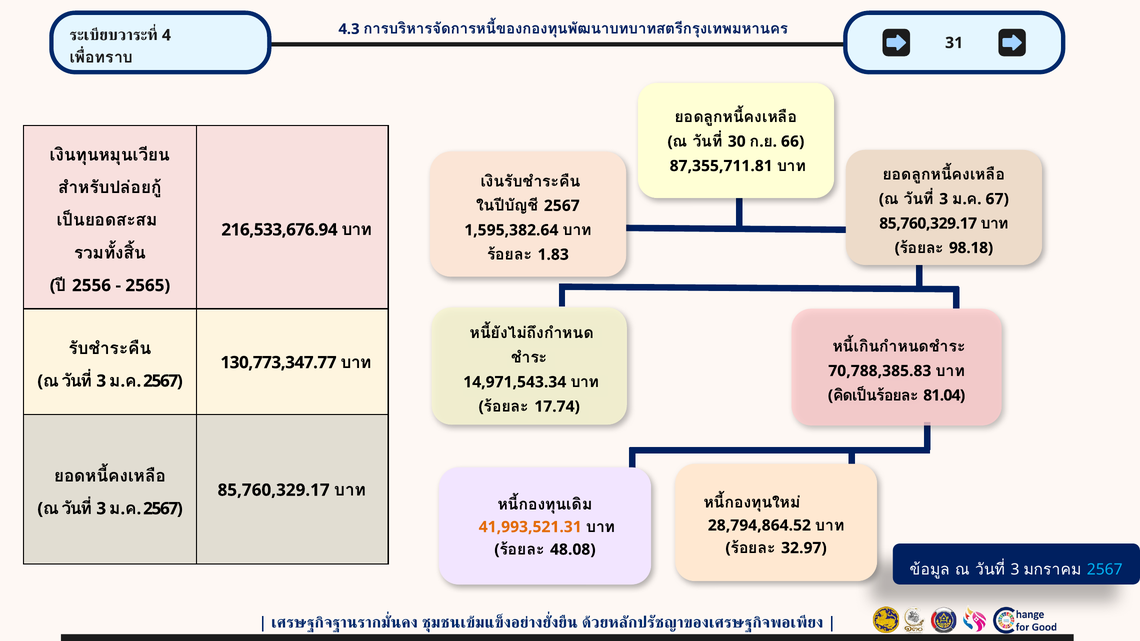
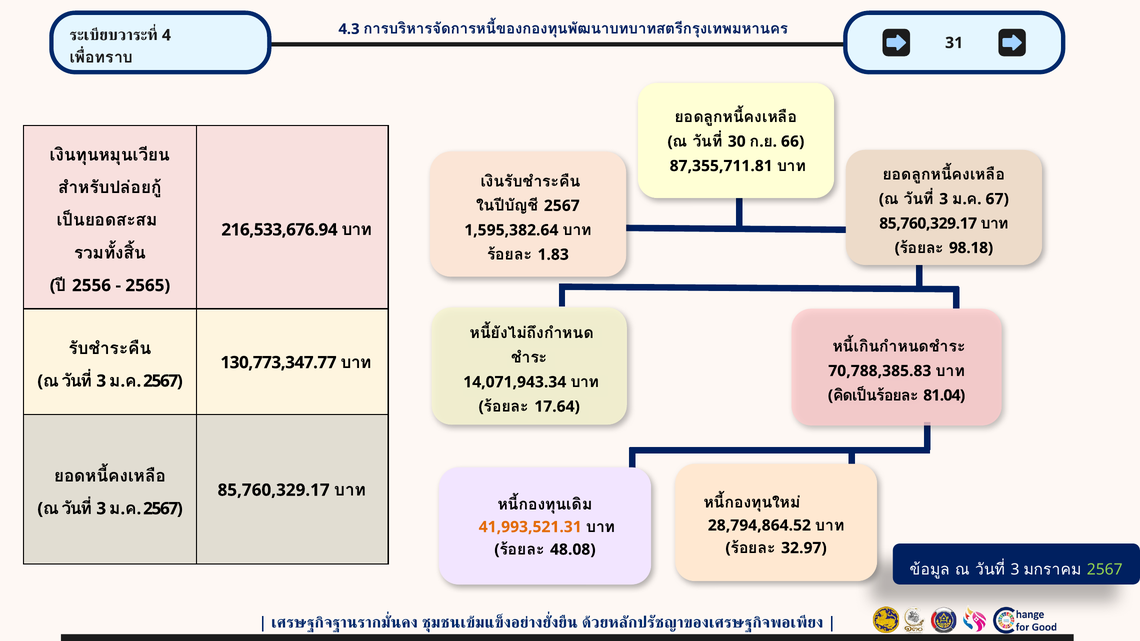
14,971,543.34: 14,971,543.34 -> 14,071,943.34
17.74: 17.74 -> 17.64
2567 at (1105, 570) colour: light blue -> light green
